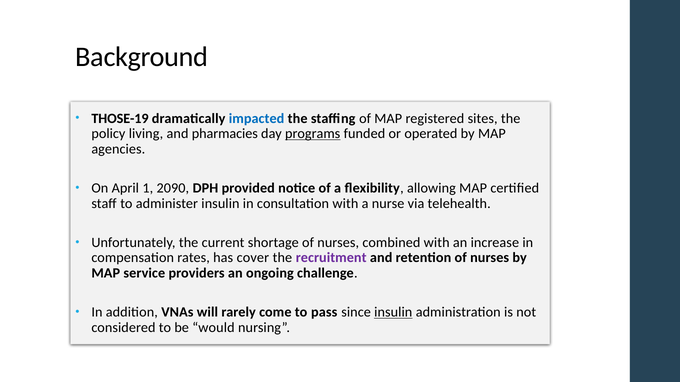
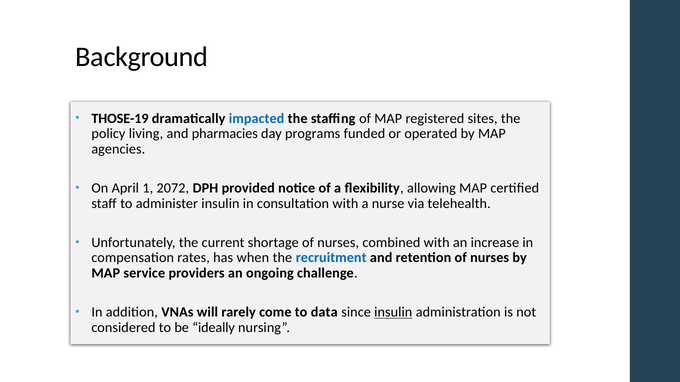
programs underline: present -> none
2090: 2090 -> 2072
cover: cover -> when
recruitment colour: purple -> blue
pass: pass -> data
would: would -> ideally
